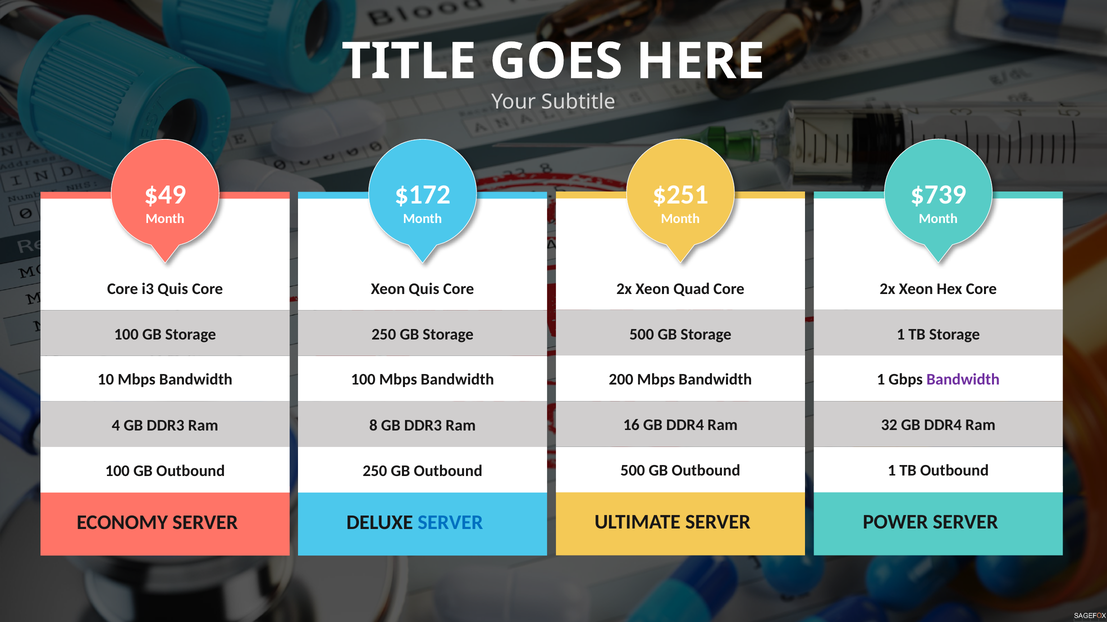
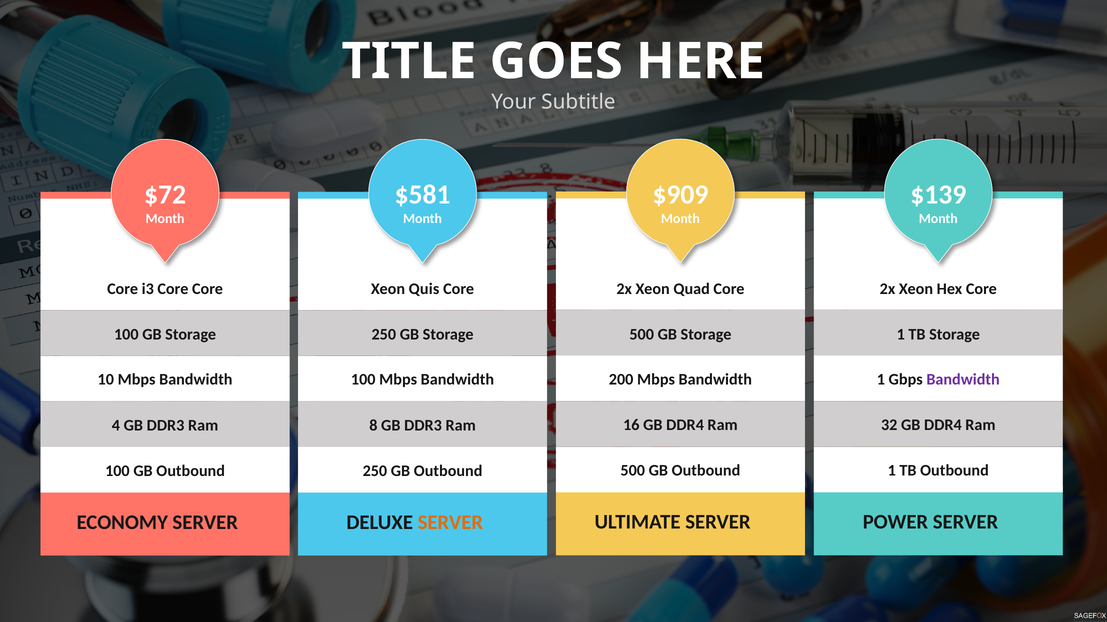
$251: $251 -> $909
$739: $739 -> $139
$49: $49 -> $72
$172: $172 -> $581
i3 Quis: Quis -> Core
SERVER at (450, 523) colour: blue -> orange
